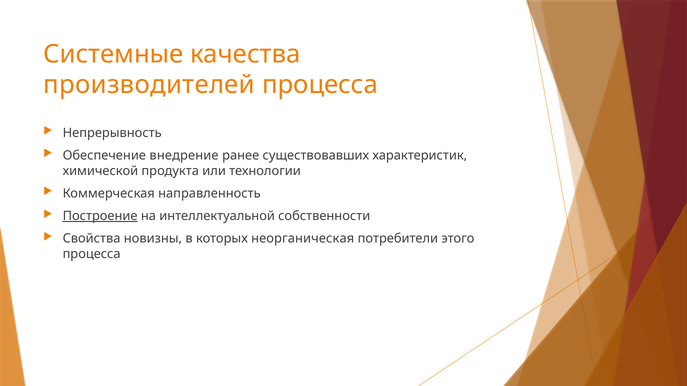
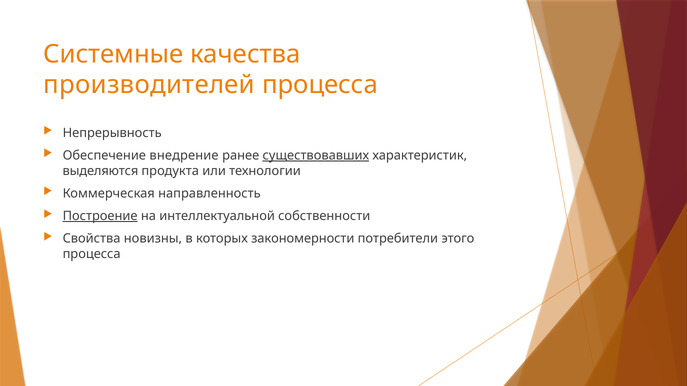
существовавших underline: none -> present
химической: химической -> выделяются
неорганическая: неорганическая -> закономерности
